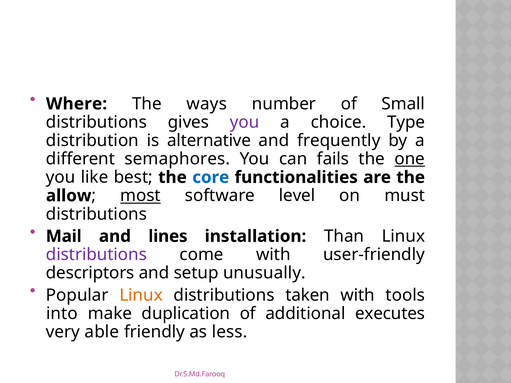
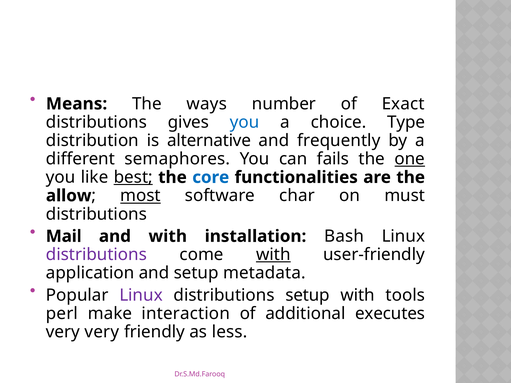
Where: Where -> Means
Small: Small -> Exact
you at (245, 122) colour: purple -> blue
best underline: none -> present
level: level -> char
and lines: lines -> with
Than: Than -> Bash
with at (273, 255) underline: none -> present
descriptors: descriptors -> application
unusually: unusually -> metadata
Linux at (141, 295) colour: orange -> purple
distributions taken: taken -> setup
into: into -> perl
duplication: duplication -> interaction
very able: able -> very
